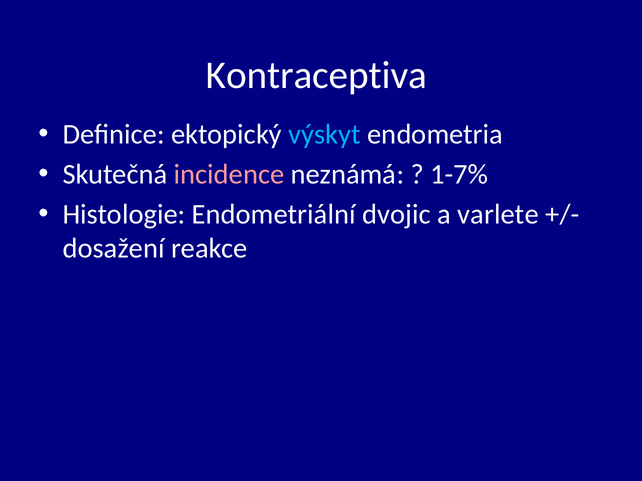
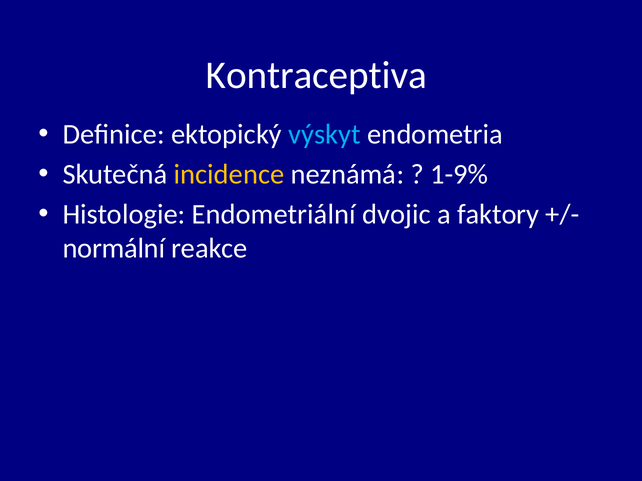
incidence colour: pink -> yellow
1-7%: 1-7% -> 1-9%
varlete: varlete -> faktory
dosažení: dosažení -> normální
